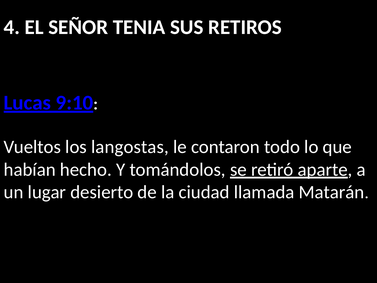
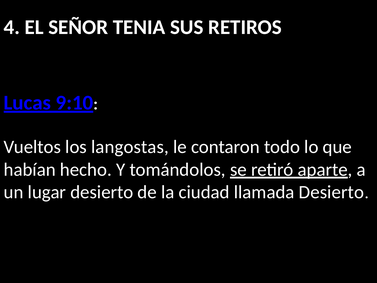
llamada Matarán: Matarán -> Desierto
